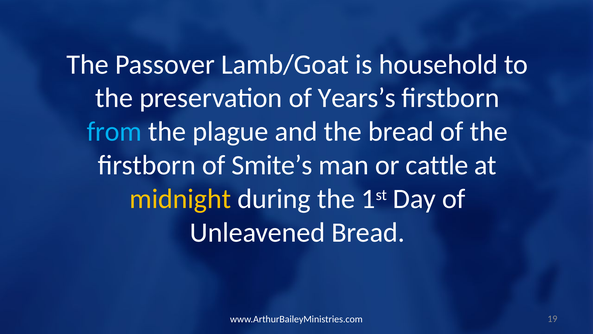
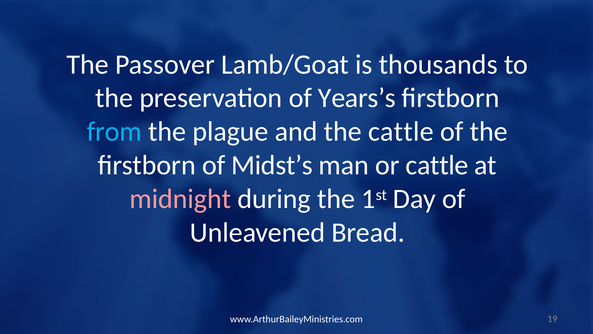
household: household -> thousands
the bread: bread -> cattle
Smite’s: Smite’s -> Midst’s
midnight colour: yellow -> pink
